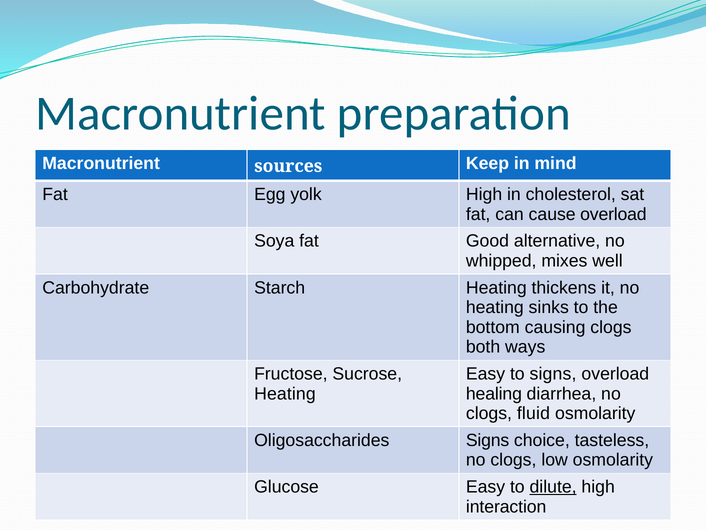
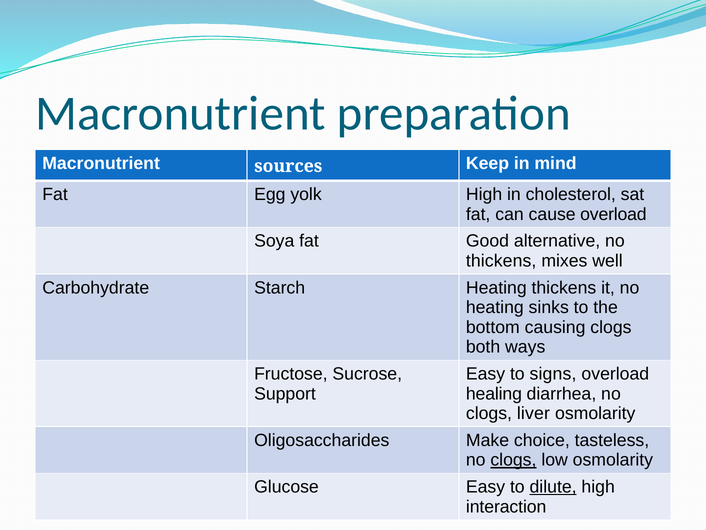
whipped at (501, 261): whipped -> thickens
Heating at (285, 393): Heating -> Support
fluid: fluid -> liver
Oligosaccharides Signs: Signs -> Make
clogs at (513, 460) underline: none -> present
